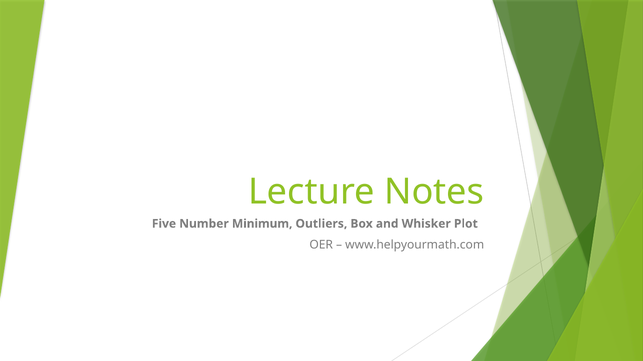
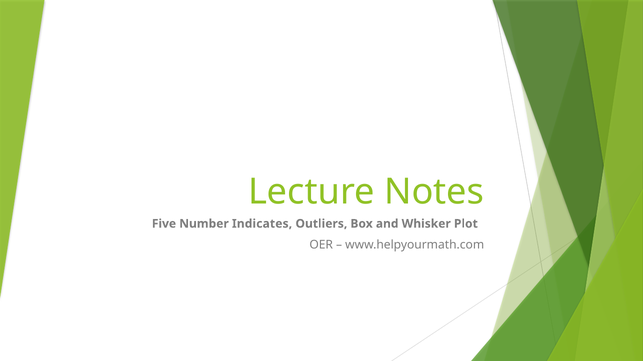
Minimum: Minimum -> Indicates
